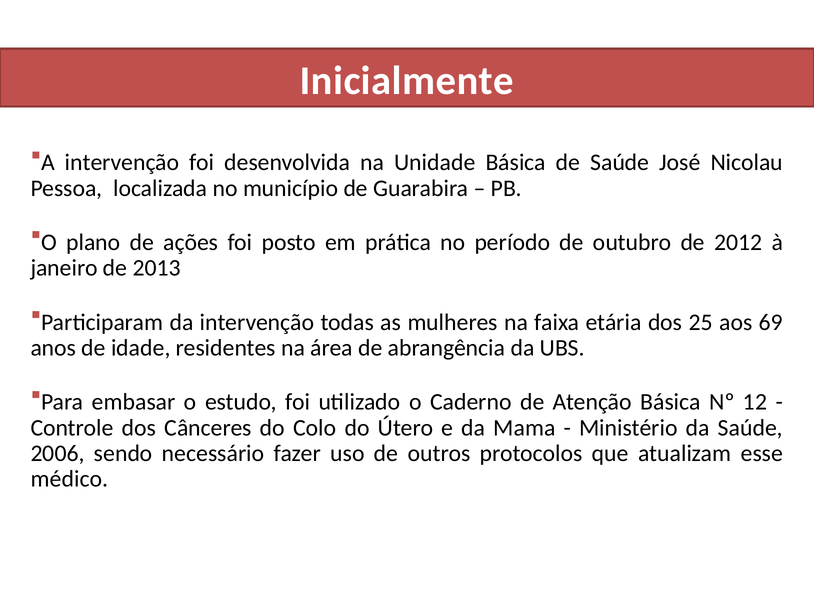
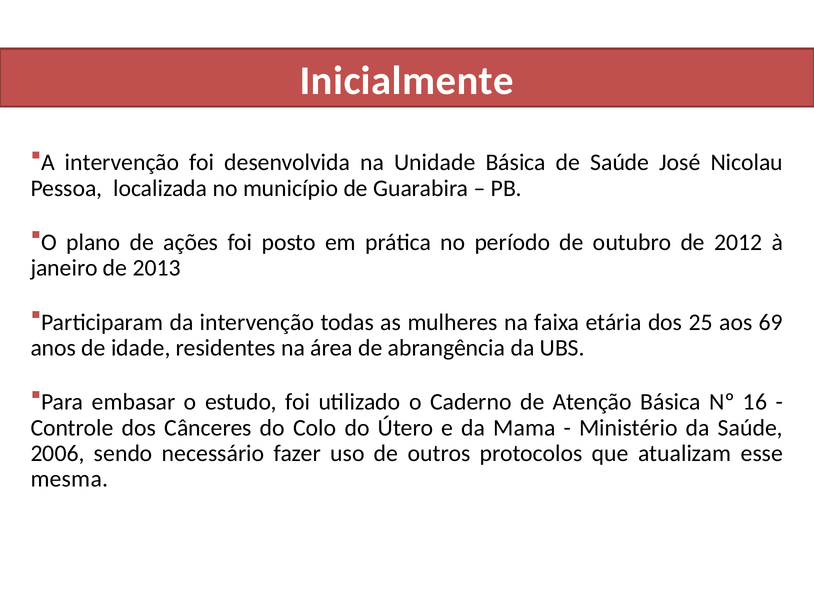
12: 12 -> 16
médico: médico -> mesma
